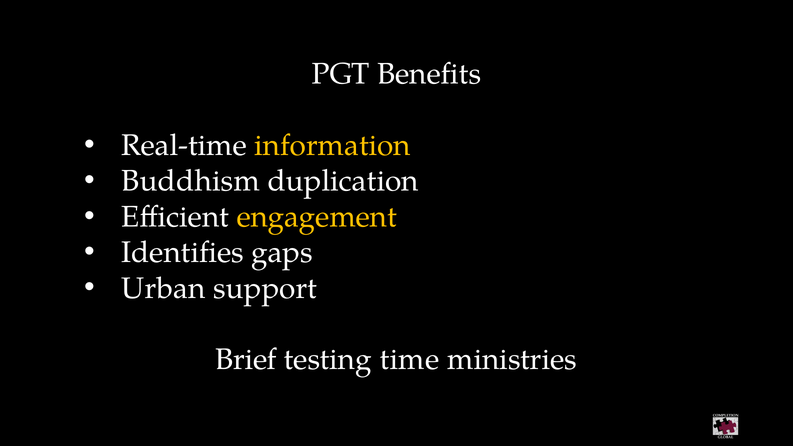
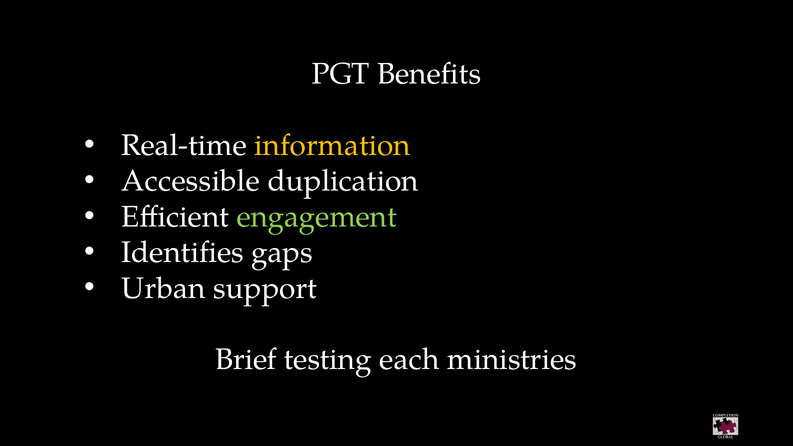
Buddhism: Buddhism -> Accessible
engagement colour: yellow -> light green
time: time -> each
